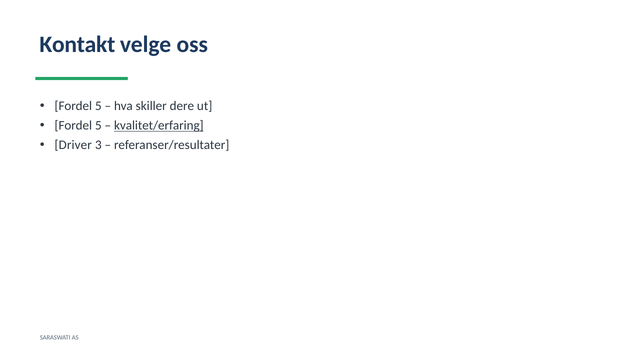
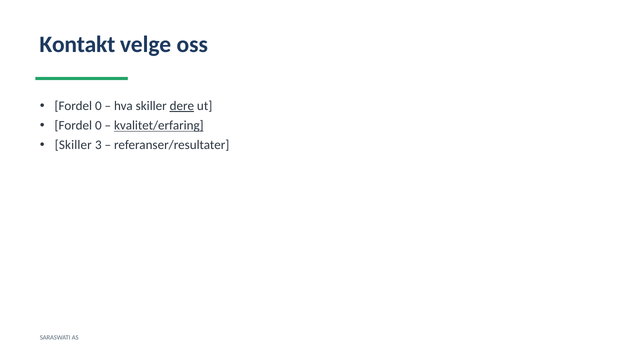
5 at (98, 106): 5 -> 0
dere underline: none -> present
5 at (98, 126): 5 -> 0
Driver at (73, 145): Driver -> Skiller
